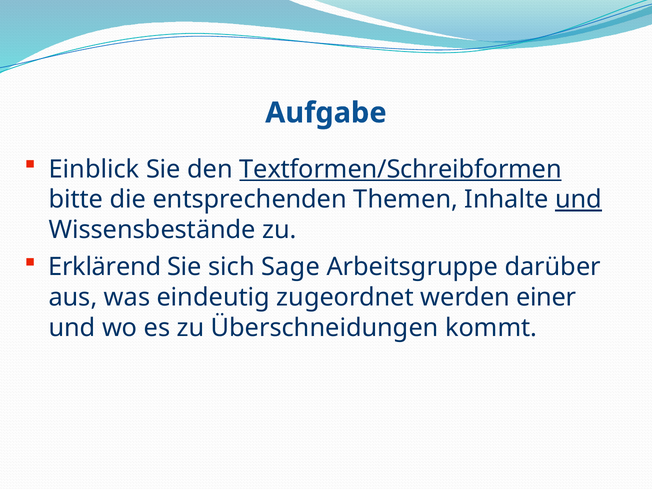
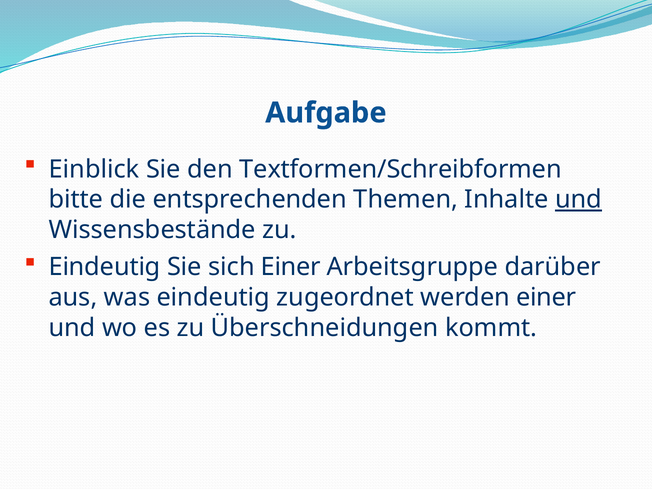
Textformen/Schreibformen underline: present -> none
Erklärend at (105, 267): Erklärend -> Eindeutig
sich Sage: Sage -> Einer
